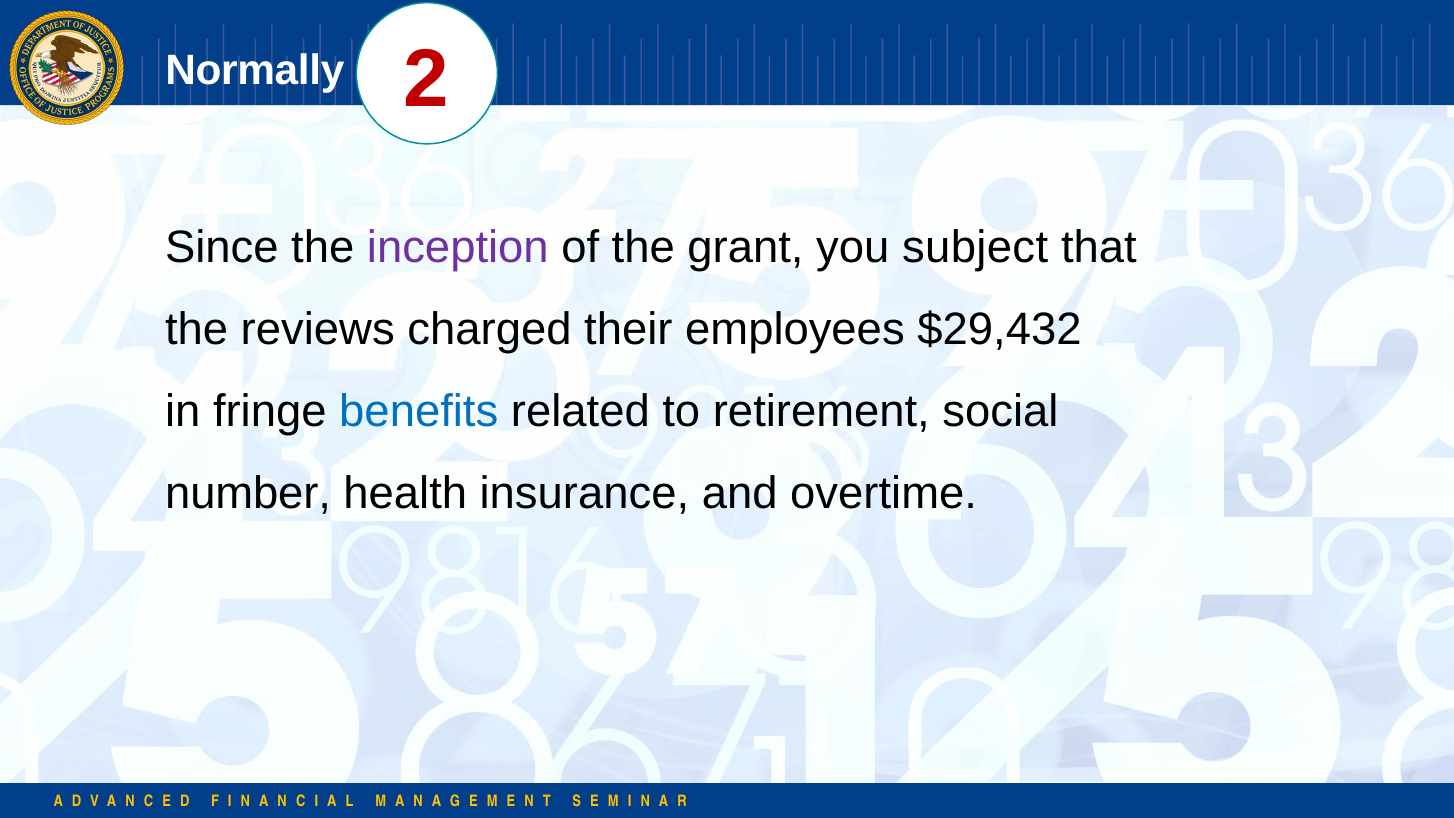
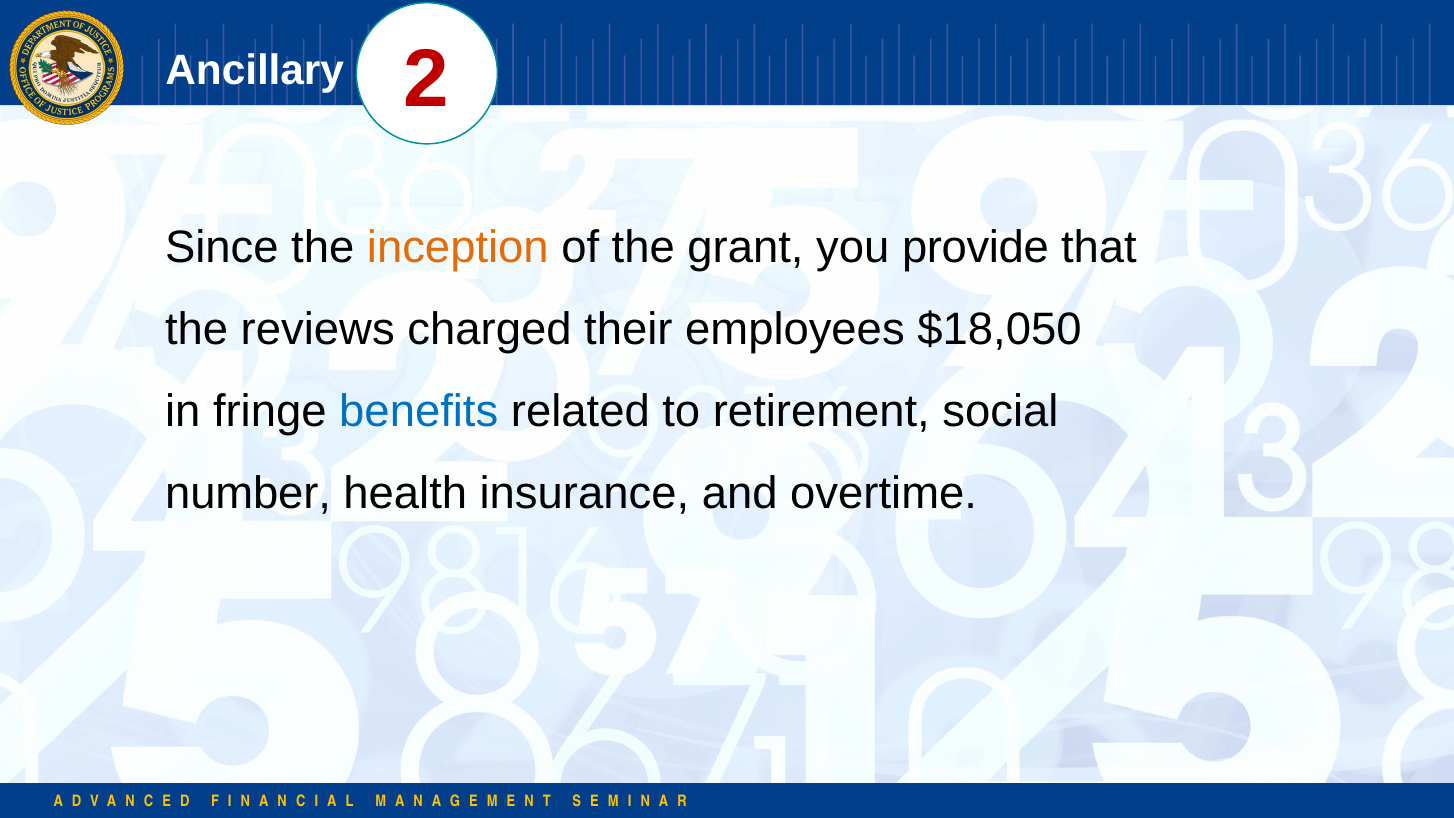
Normally: Normally -> Ancillary
inception colour: purple -> orange
subject: subject -> provide
$29,432: $29,432 -> $18,050
